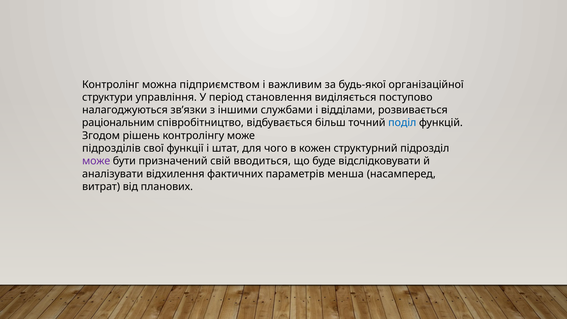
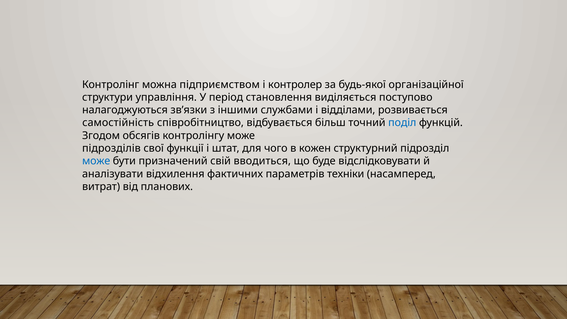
важливим: важливим -> контролер
раціональним: раціональним -> самостійність
рішень: рішень -> обсягів
може at (96, 161) colour: purple -> blue
менша: менша -> техніки
